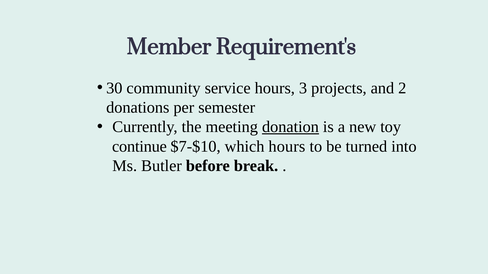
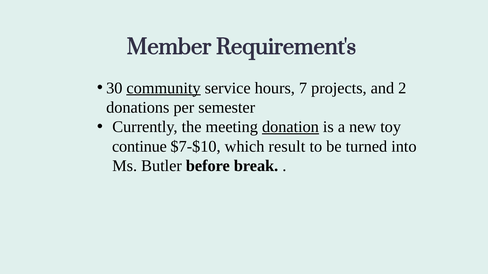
community underline: none -> present
3: 3 -> 7
which hours: hours -> result
